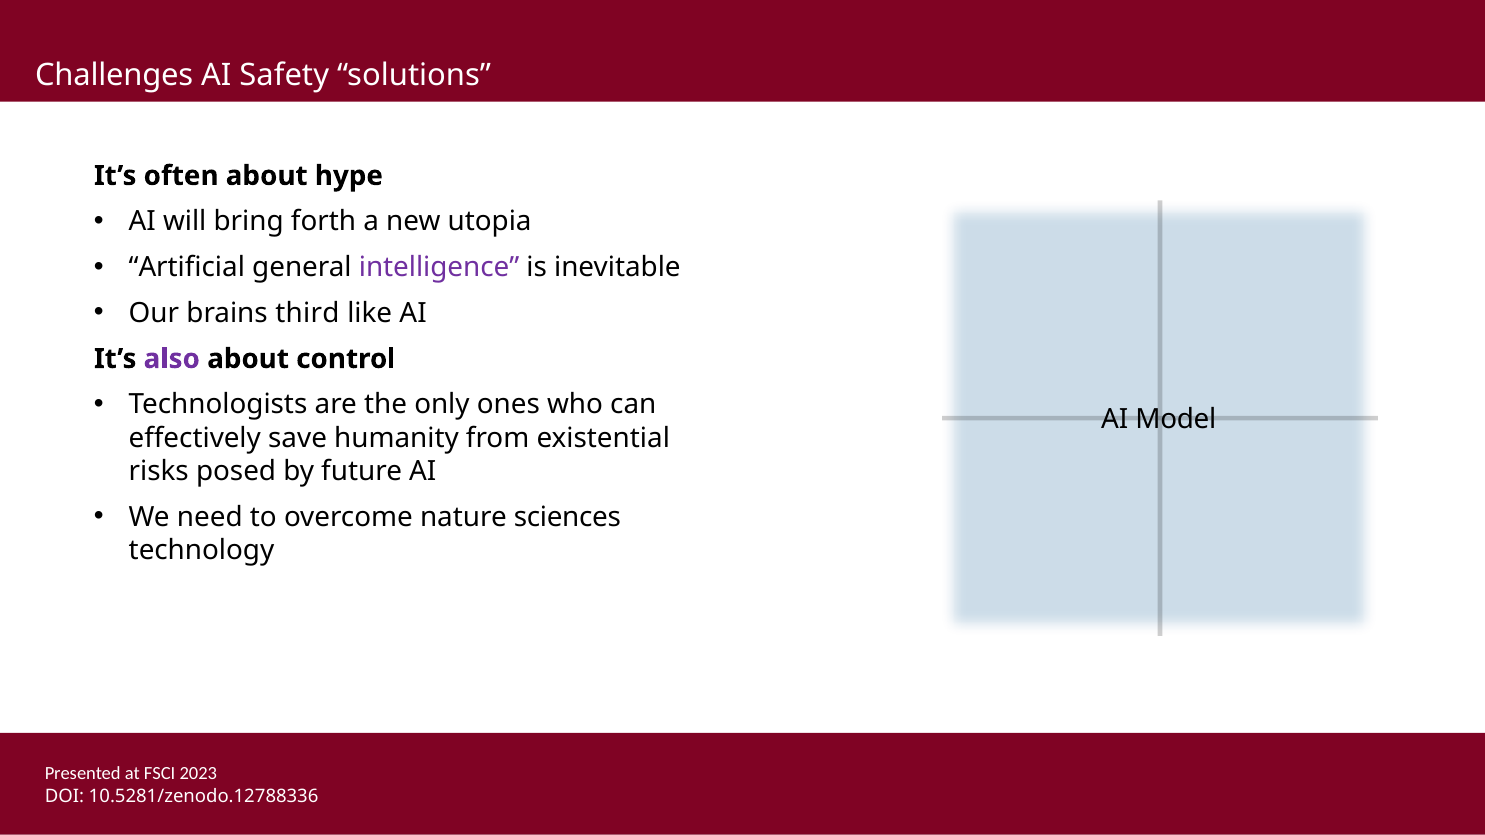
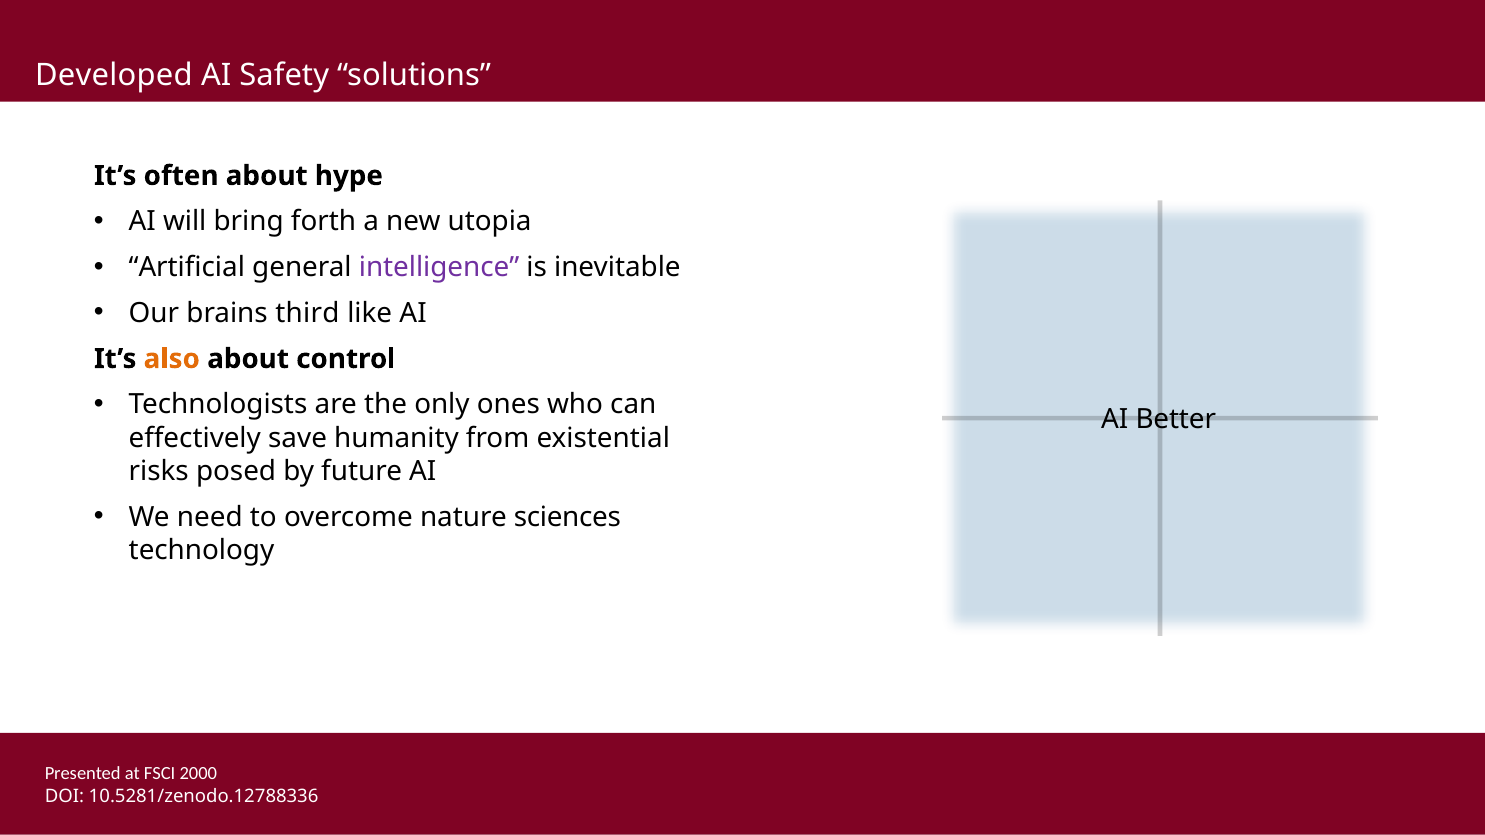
Challenges: Challenges -> Developed
also colour: purple -> orange
Model: Model -> Better
2023: 2023 -> 2000
